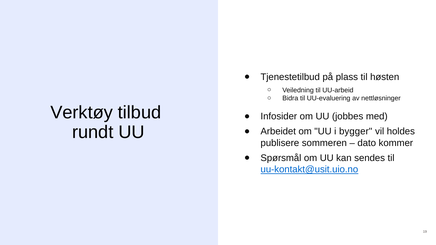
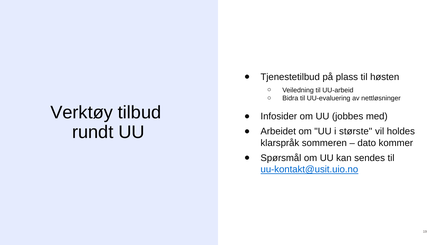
bygger: bygger -> største
publisere: publisere -> klarspråk
